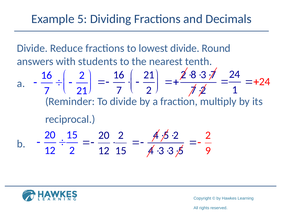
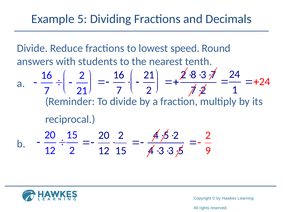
lowest divide: divide -> speed
